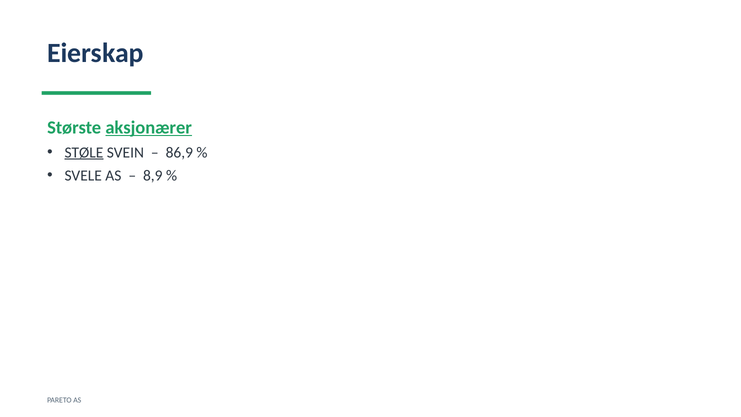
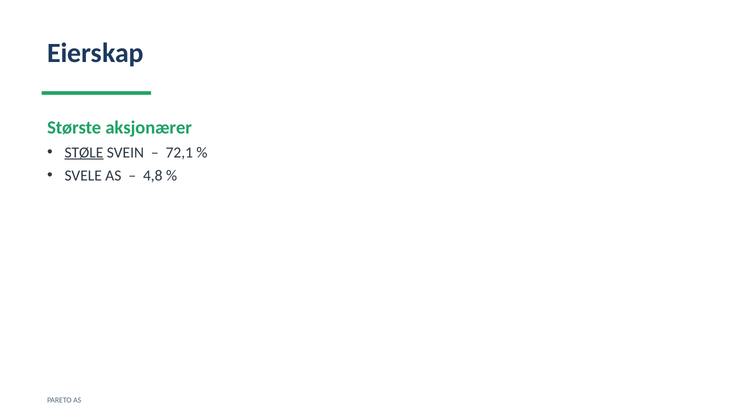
aksjonærer underline: present -> none
86,9: 86,9 -> 72,1
8,9: 8,9 -> 4,8
